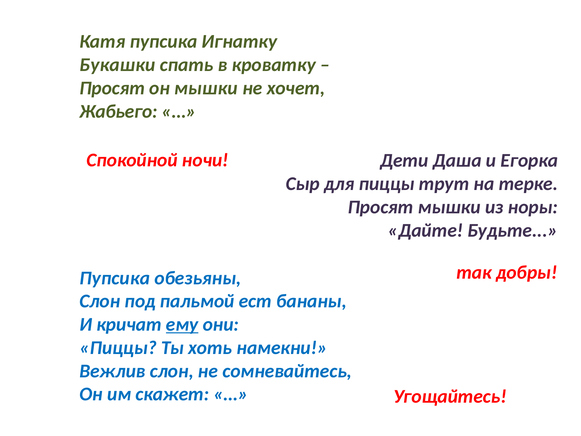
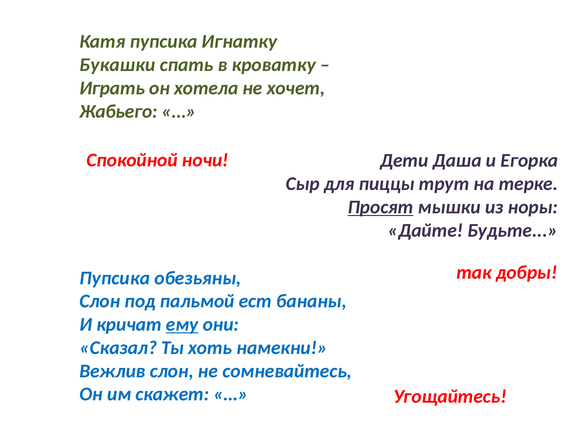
Просят at (112, 88): Просят -> Играть
он мышки: мышки -> хотела
Просят at (381, 207) underline: none -> present
Пиццы at (118, 348): Пиццы -> Сказал
